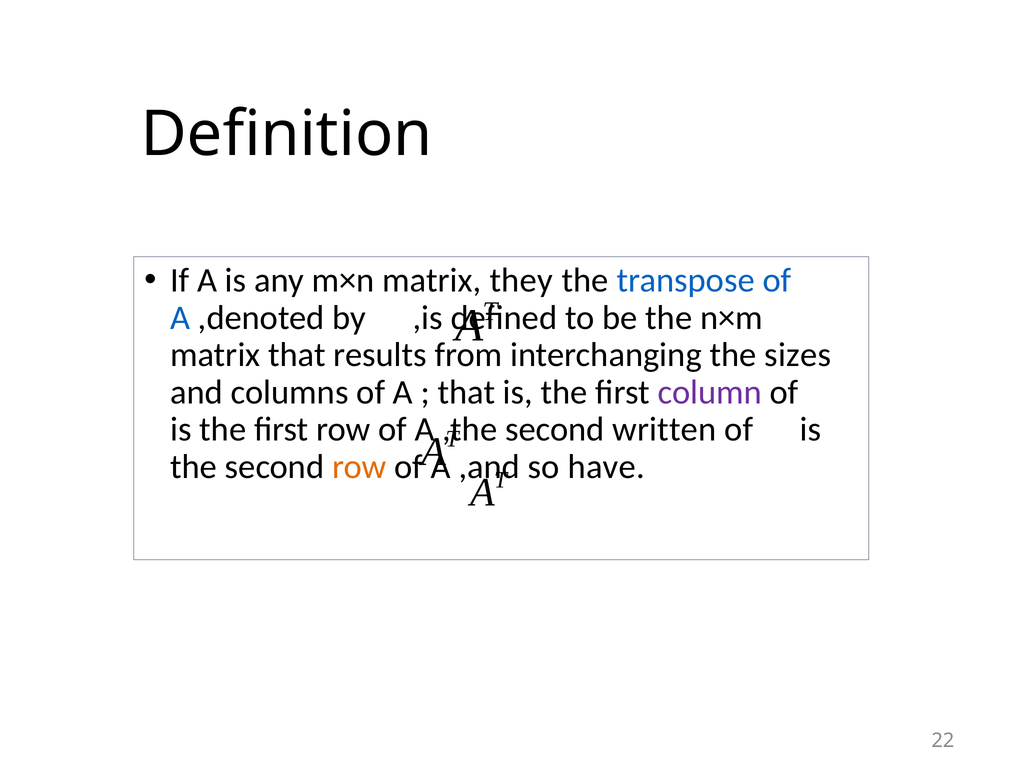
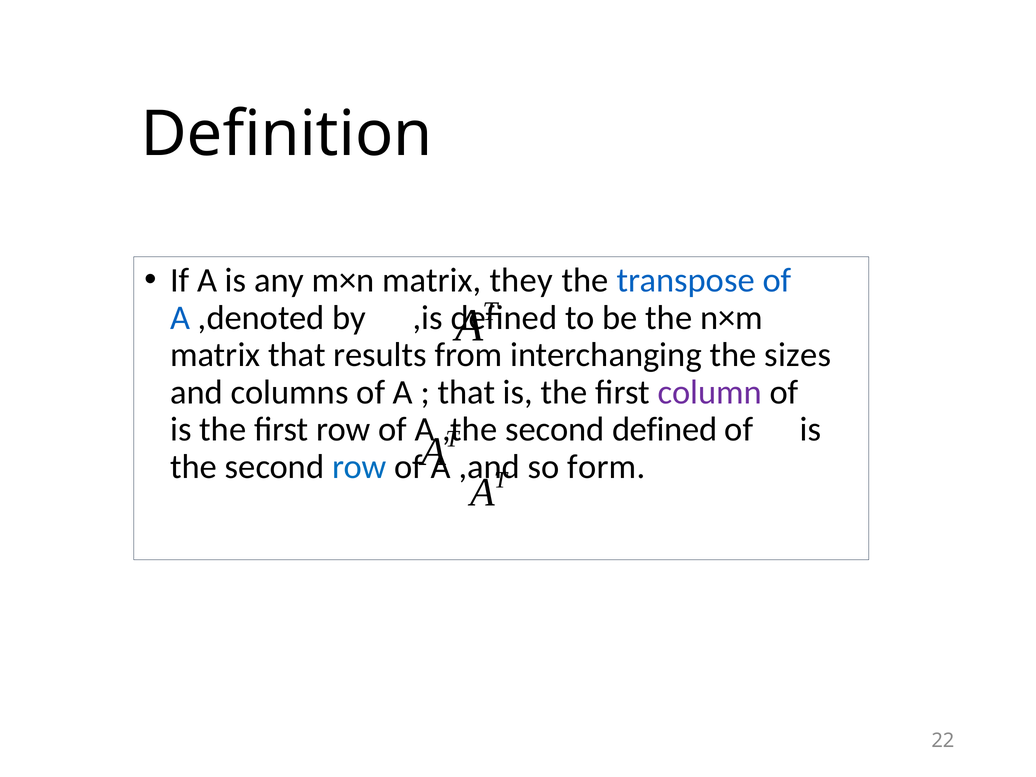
second written: written -> defined
row at (359, 467) colour: orange -> blue
have: have -> form
